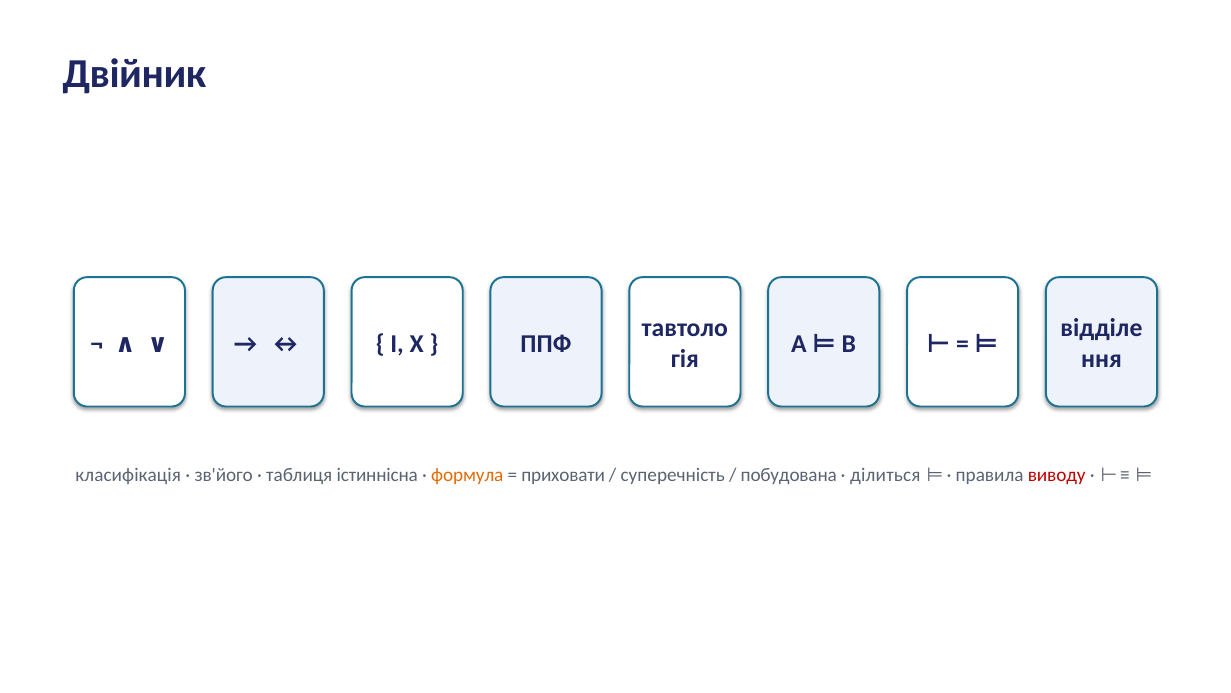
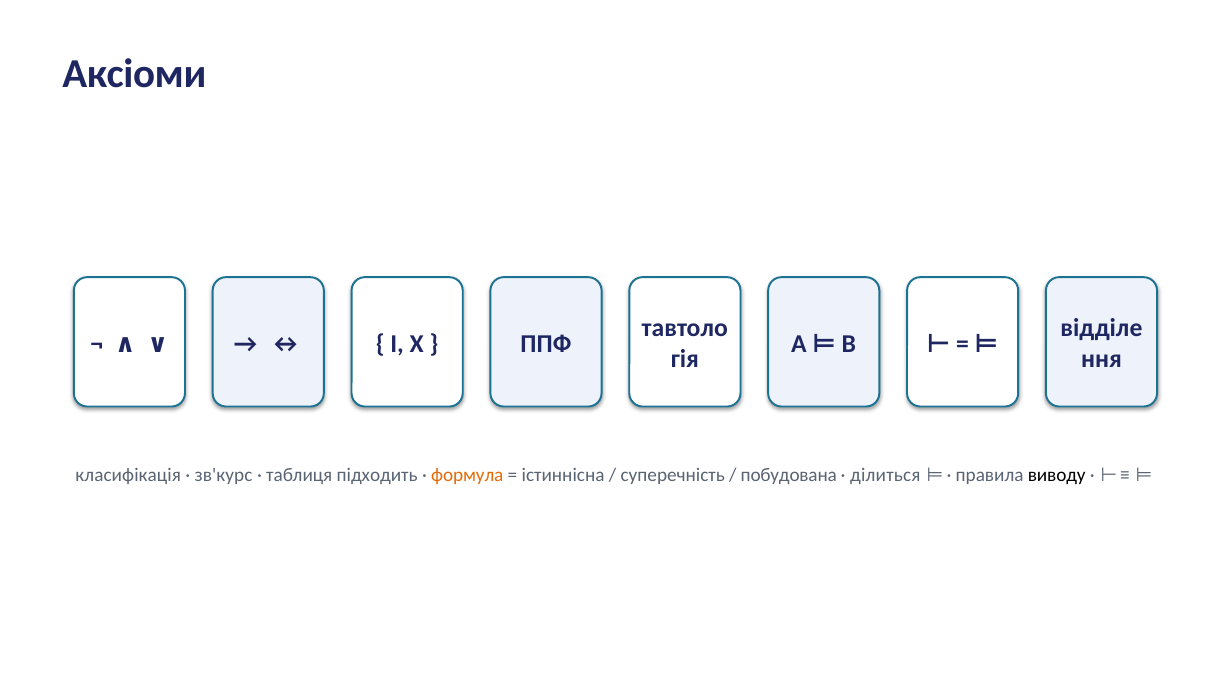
Двійник: Двійник -> Аксіоми
зв'його: зв'його -> зв'курс
істиннісна: істиннісна -> підходить
приховати: приховати -> істиннісна
виводу colour: red -> black
